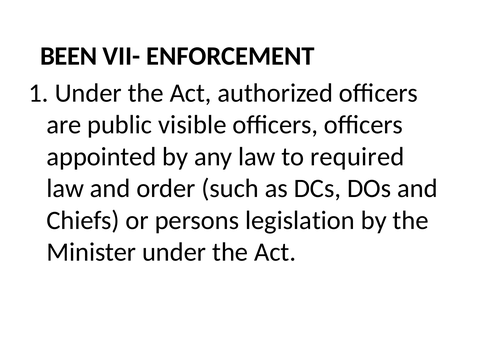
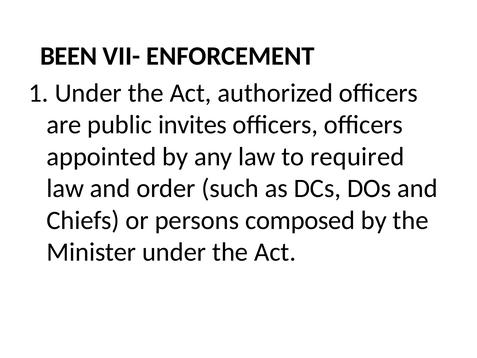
visible: visible -> invites
legislation: legislation -> composed
